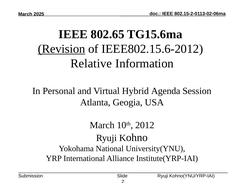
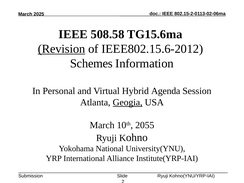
802.65: 802.65 -> 508.58
Relative: Relative -> Schemes
Geogia underline: none -> present
2012: 2012 -> 2055
